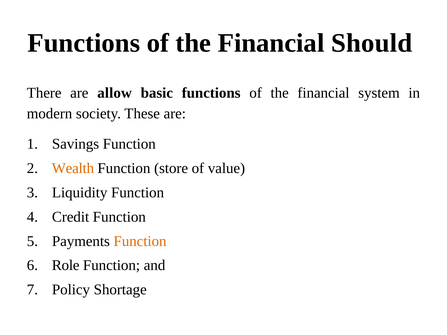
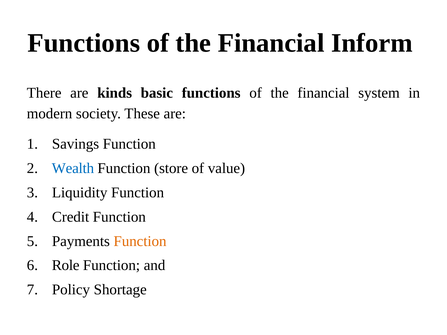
Should: Should -> Inform
allow: allow -> kinds
Wealth colour: orange -> blue
